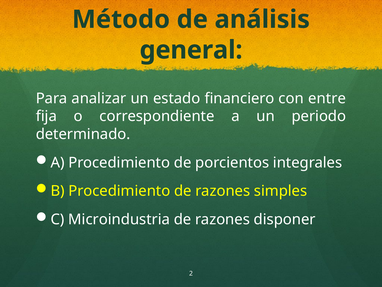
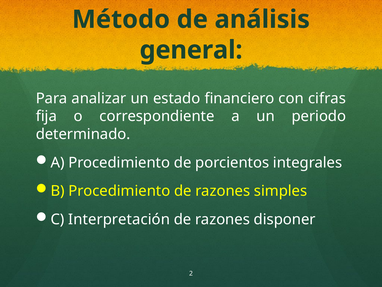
entre: entre -> cifras
Microindustria: Microindustria -> Interpretación
